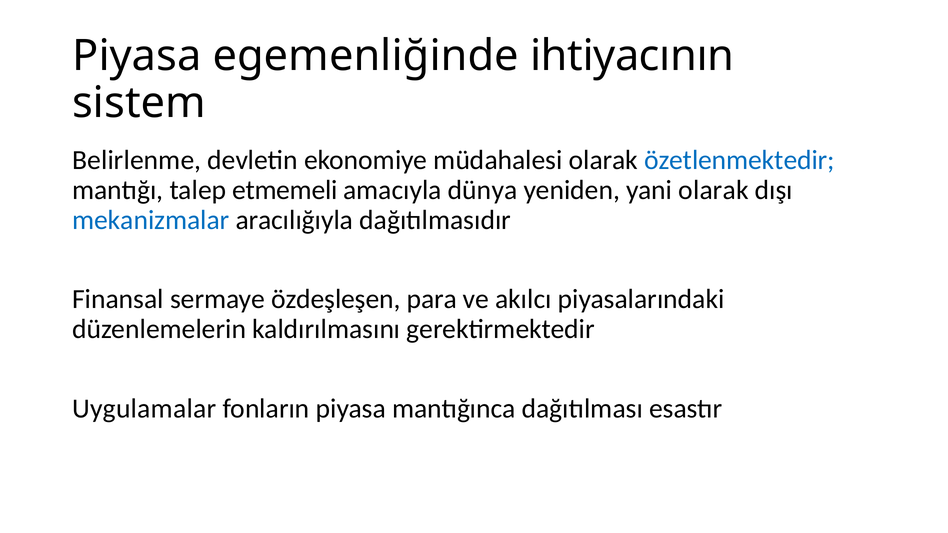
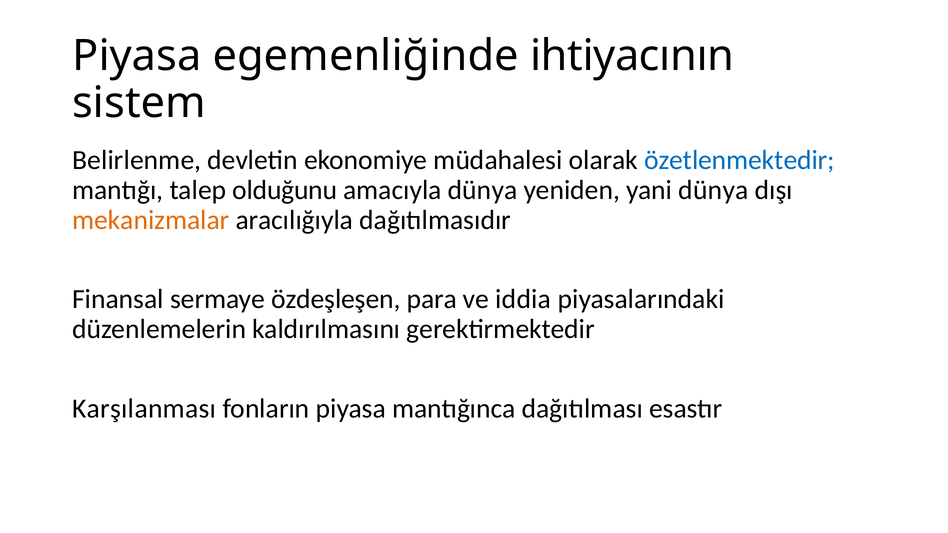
etmemeli: etmemeli -> olduğunu
yani olarak: olarak -> dünya
mekanizmalar colour: blue -> orange
akılcı: akılcı -> iddia
Uygulamalar: Uygulamalar -> Karşılanması
